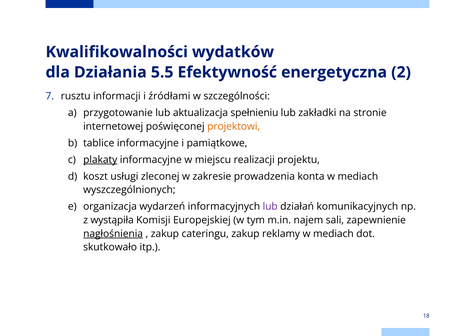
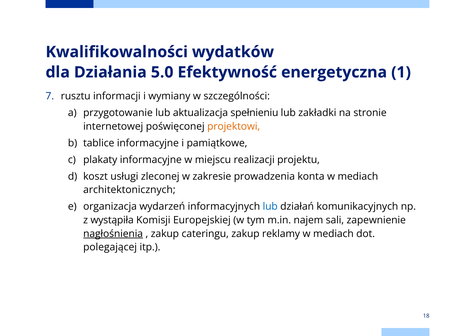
5.5: 5.5 -> 5.0
2: 2 -> 1
źródłami: źródłami -> wymiany
plakaty underline: present -> none
wyszczególnionych: wyszczególnionych -> architektonicznych
lub at (270, 206) colour: purple -> blue
skutkowało: skutkowało -> polegającej
